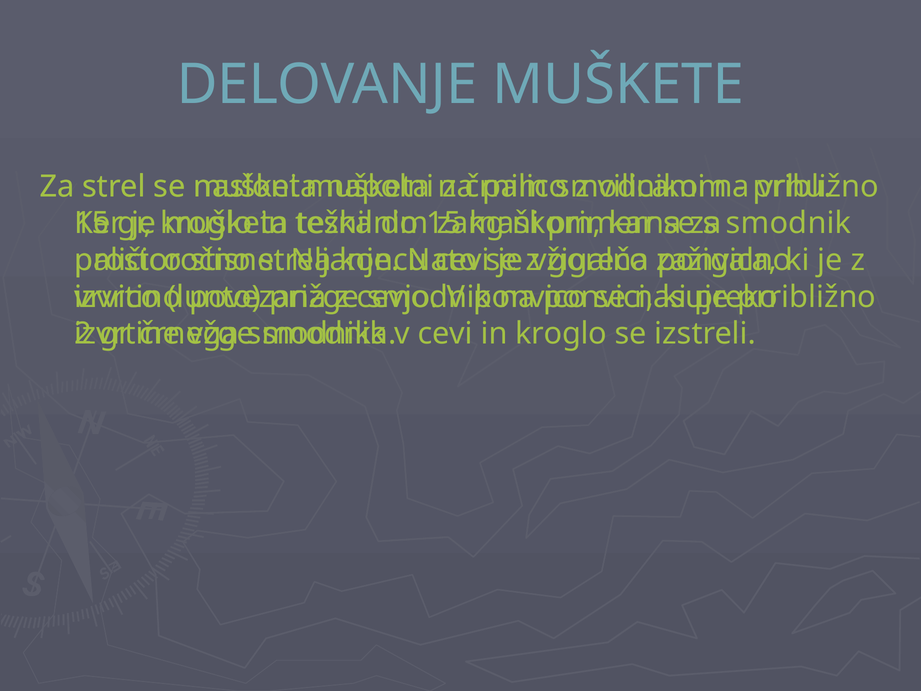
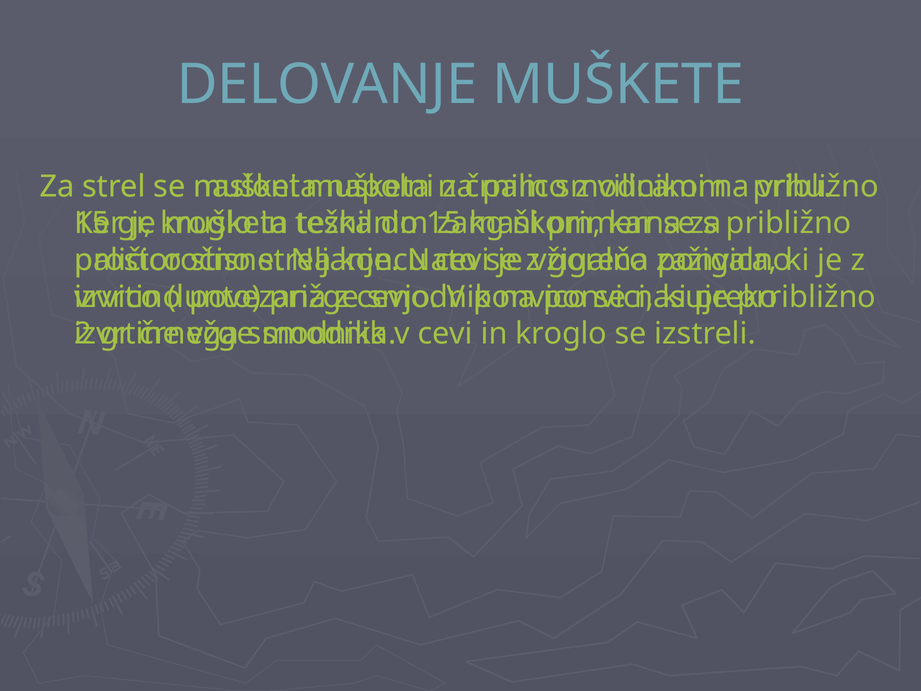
smodnik at (788, 223): smodnik -> približno
